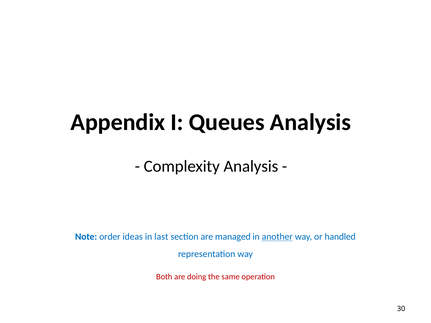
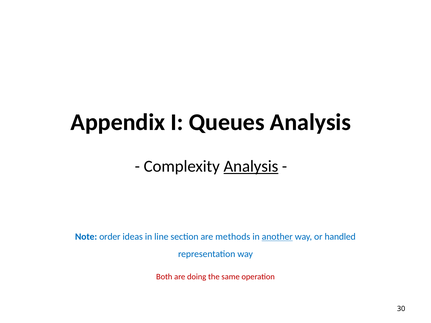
Analysis at (251, 166) underline: none -> present
last: last -> line
managed: managed -> methods
